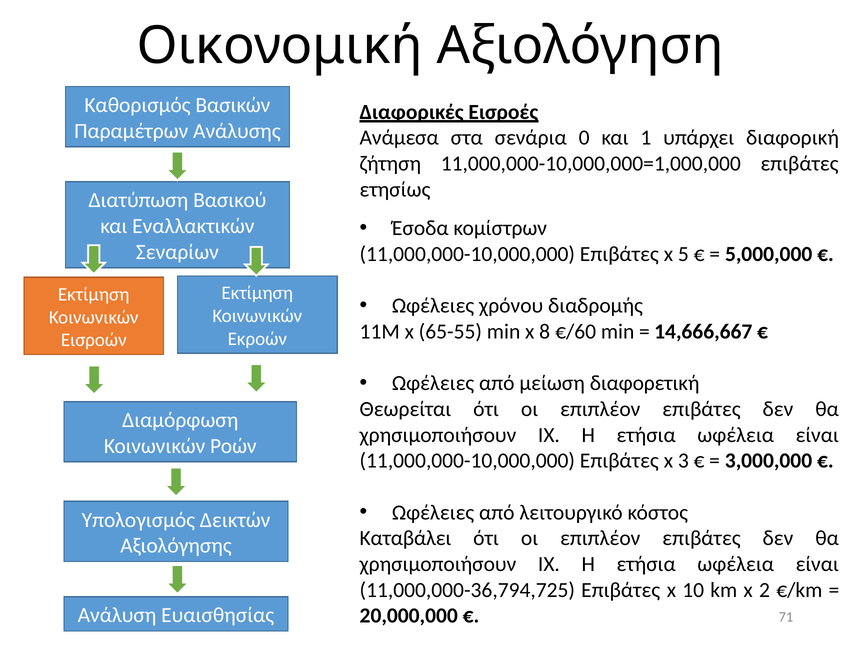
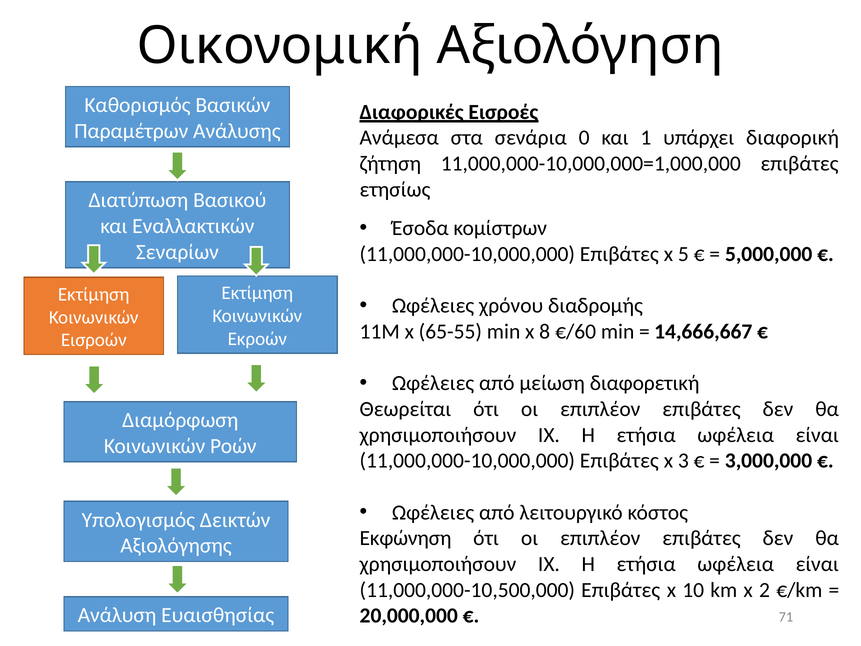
Καταβάλει: Καταβάλει -> Εκφώνηση
11,000,000-36,794,725: 11,000,000-36,794,725 -> 11,000,000-10,500,000
